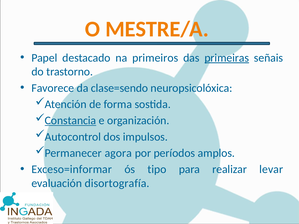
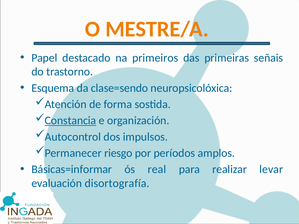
primeiras underline: present -> none
Favorece: Favorece -> Esquema
agora: agora -> riesgo
Exceso=informar: Exceso=informar -> Básicas=informar
tipo: tipo -> real
